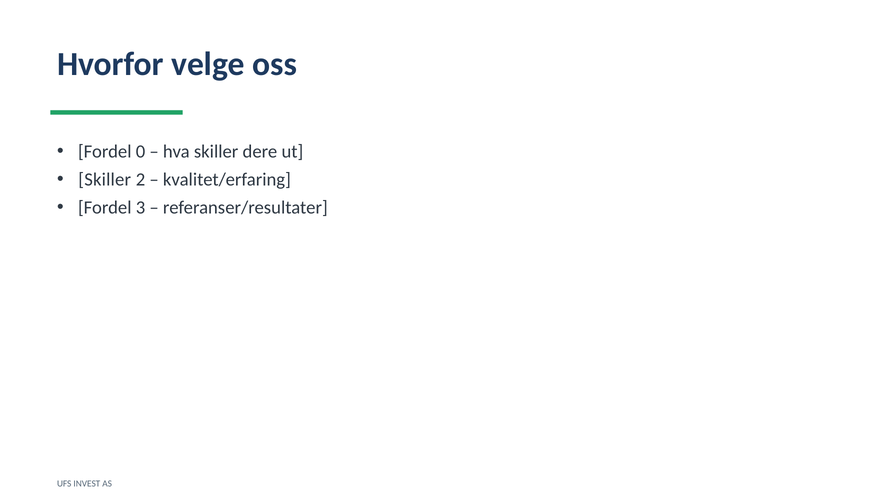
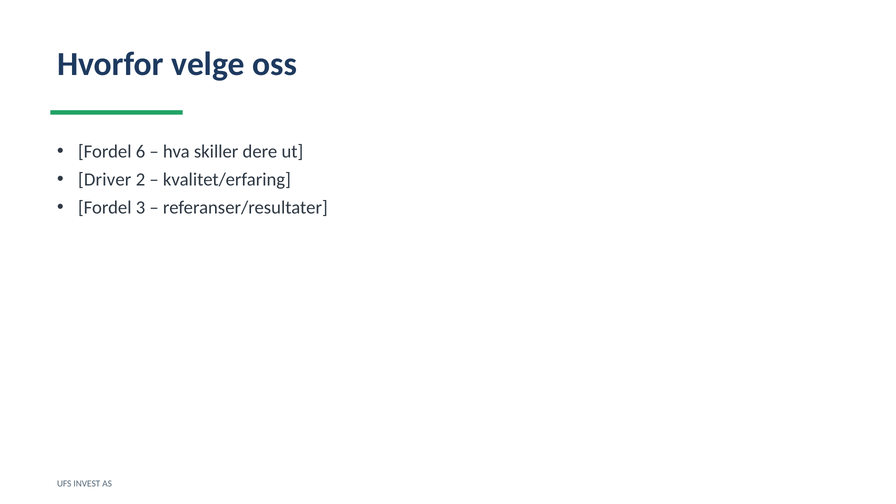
0: 0 -> 6
Skiller at (105, 180): Skiller -> Driver
